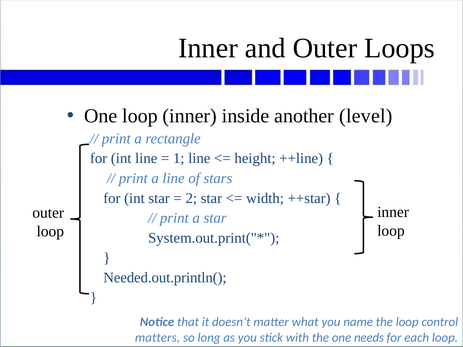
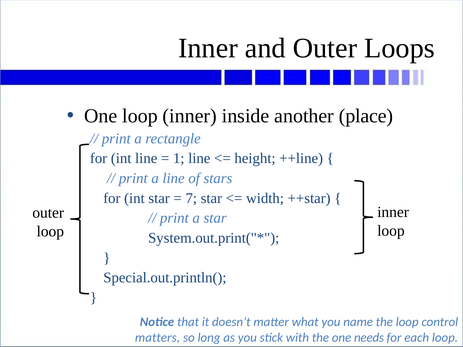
level: level -> place
2: 2 -> 7
Needed.out.println(: Needed.out.println( -> Special.out.println(
